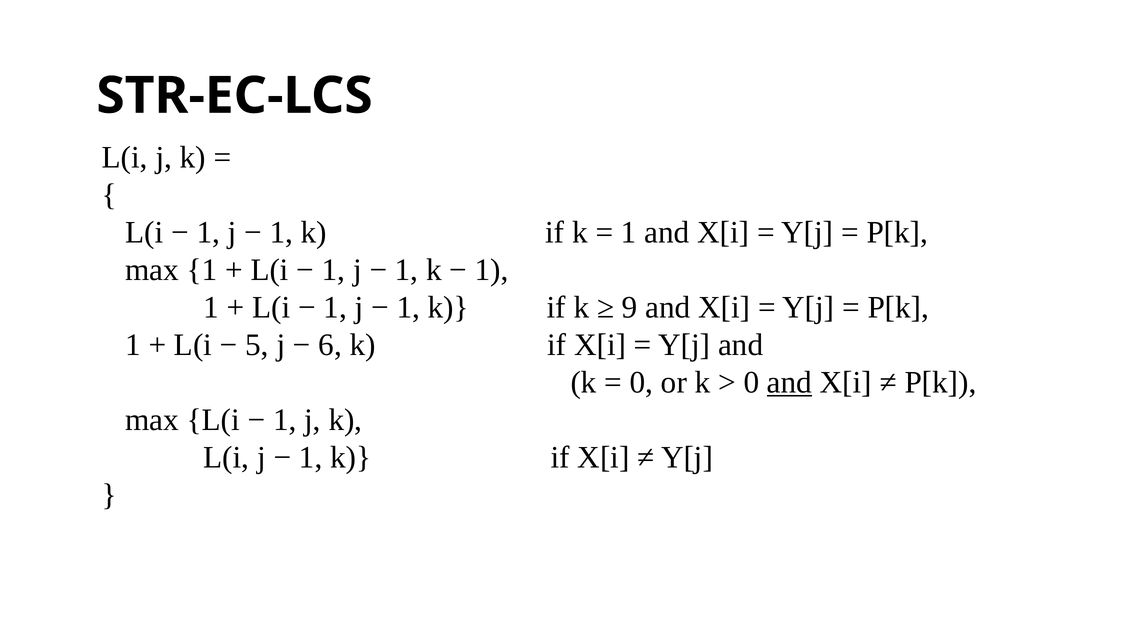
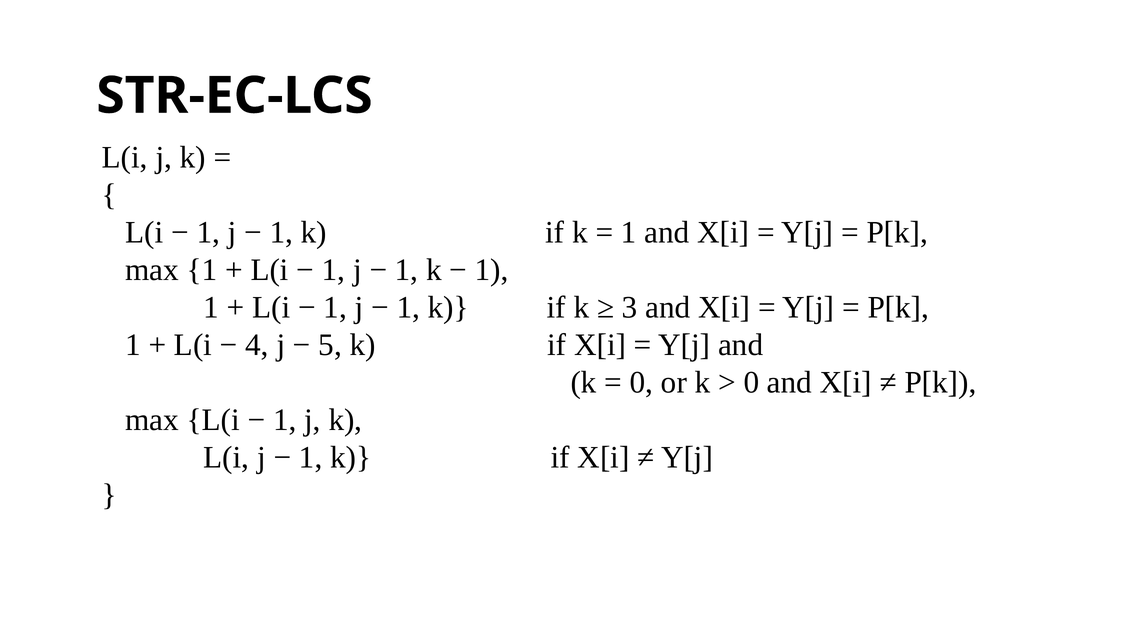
9: 9 -> 3
5: 5 -> 4
6: 6 -> 5
and at (789, 383) underline: present -> none
